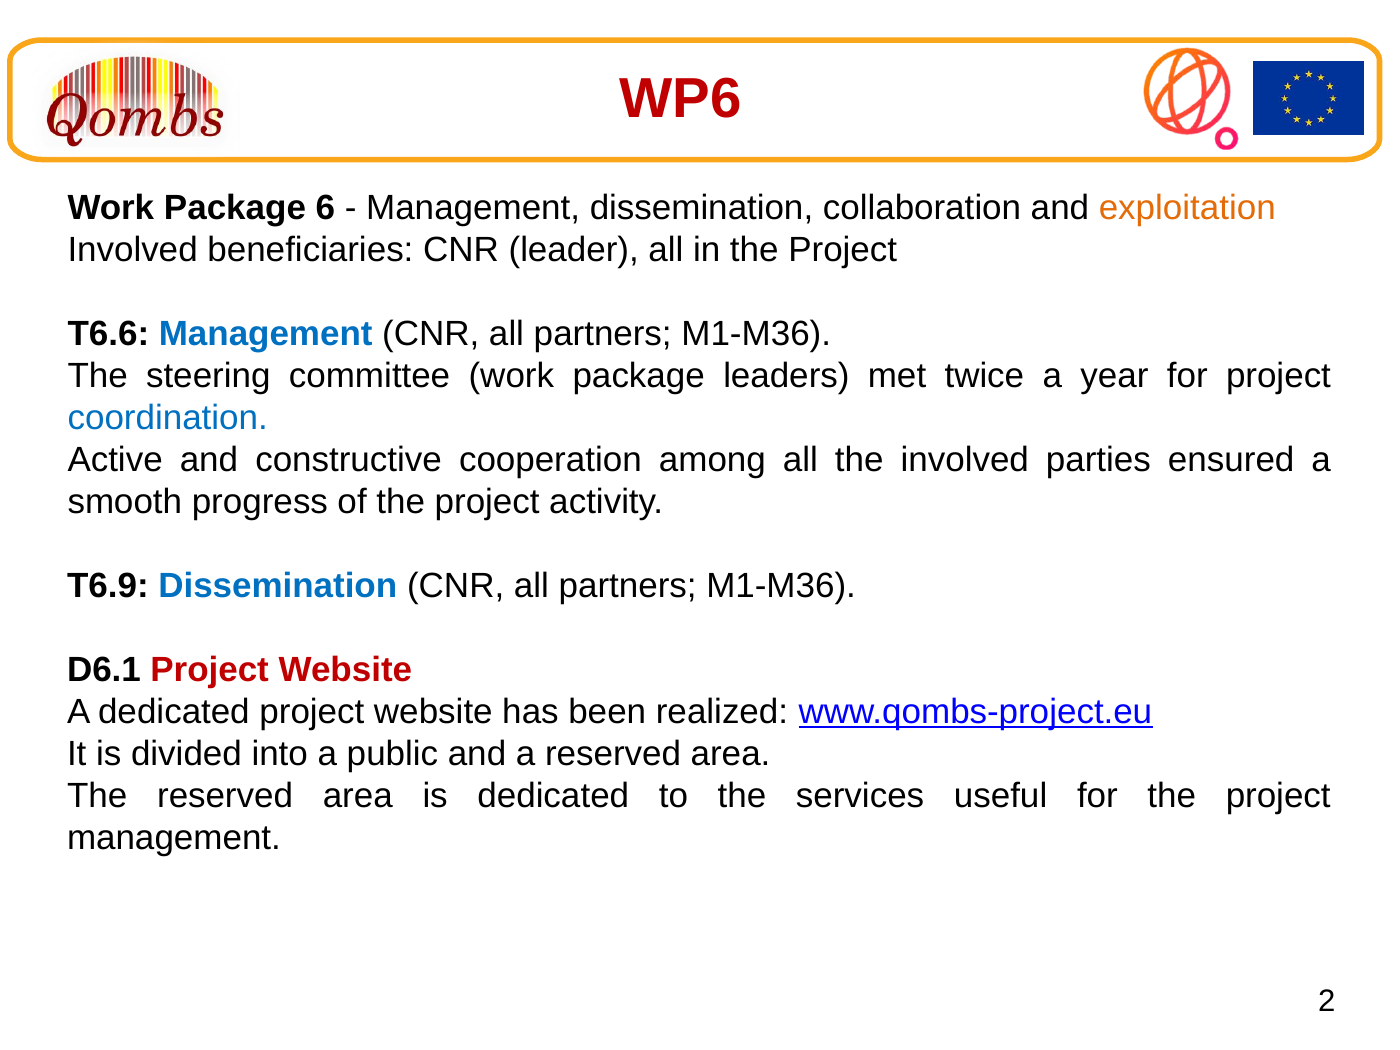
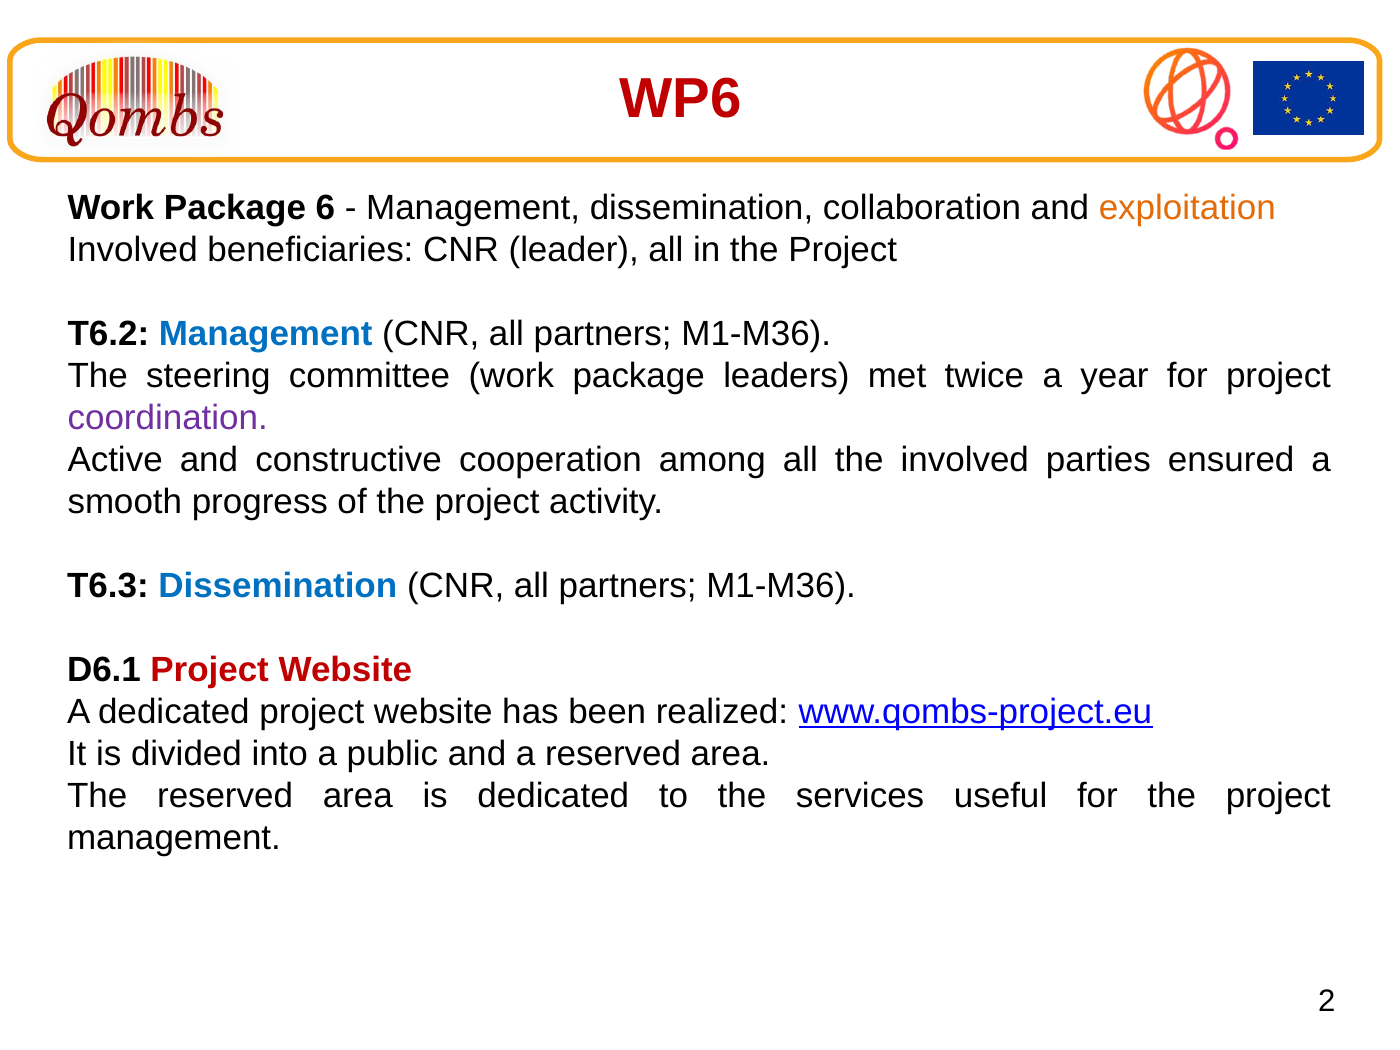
T6.6: T6.6 -> T6.2
coordination colour: blue -> purple
T6.9: T6.9 -> T6.3
